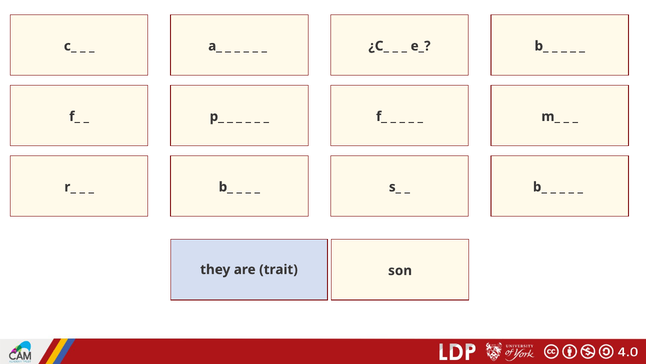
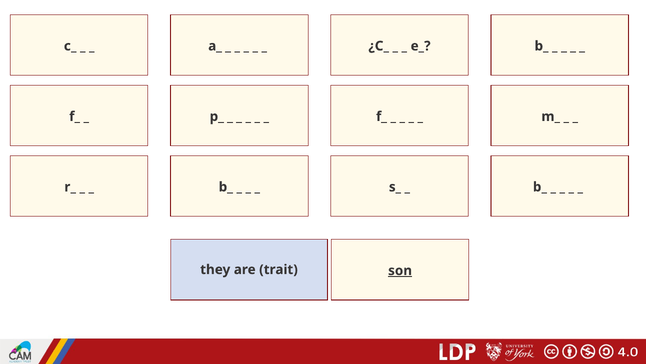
son underline: none -> present
